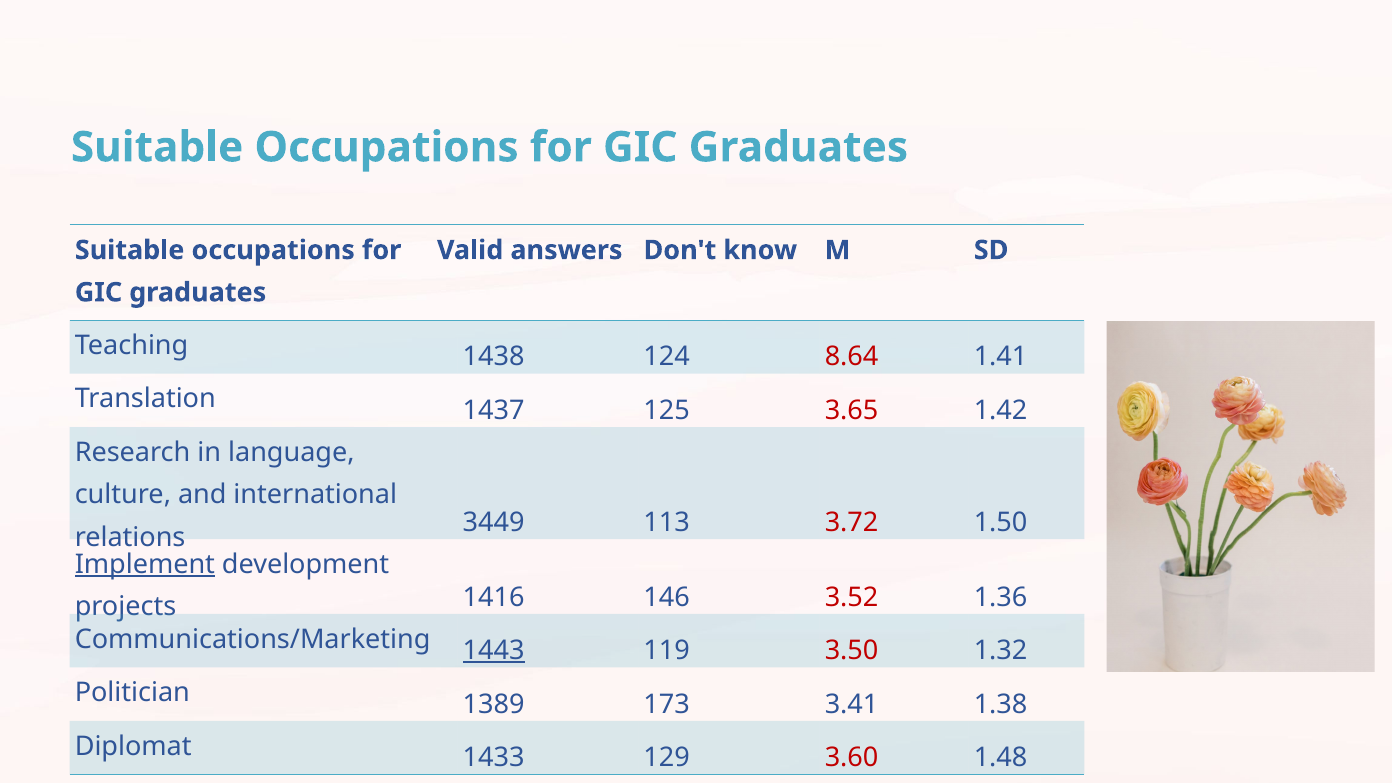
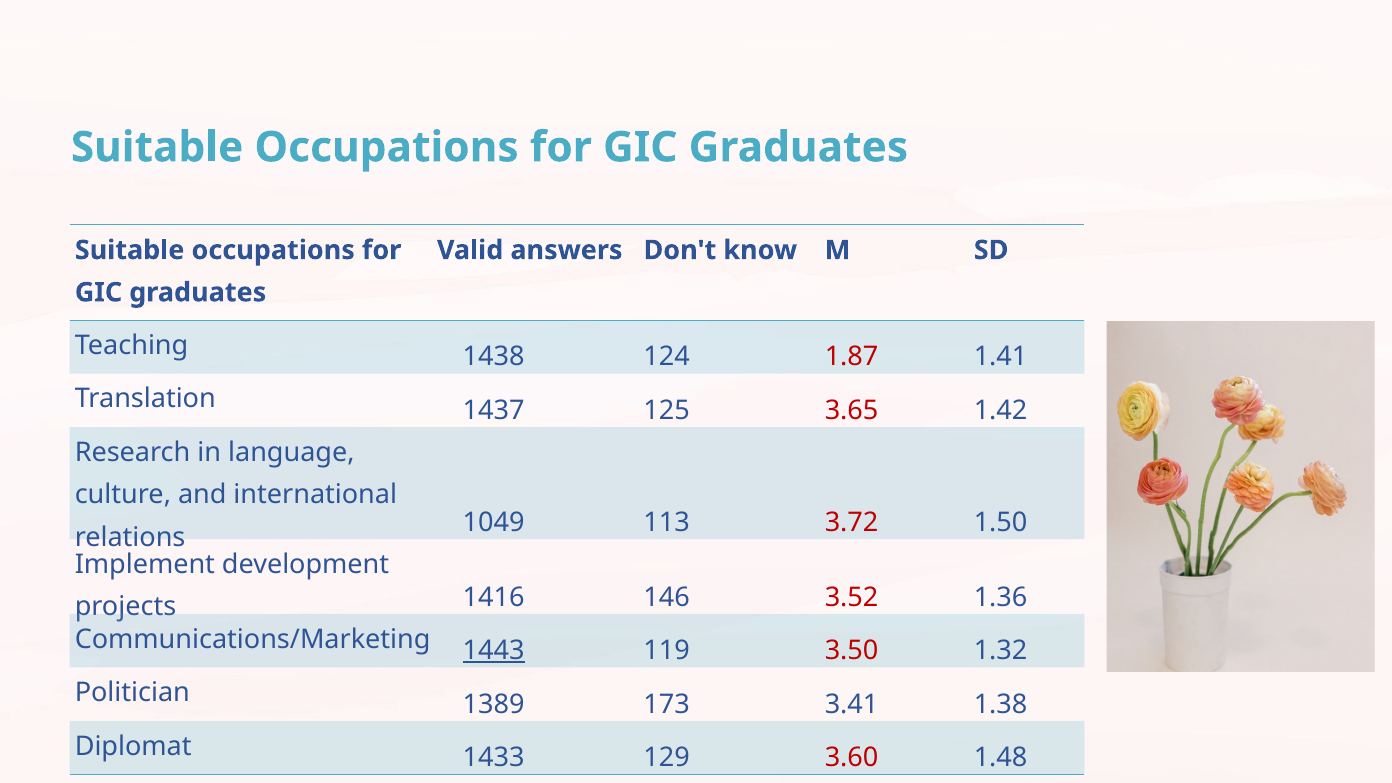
8.64: 8.64 -> 1.87
3449: 3449 -> 1049
Implement underline: present -> none
